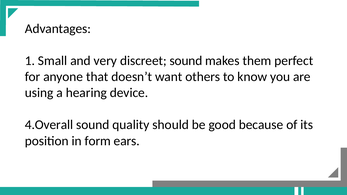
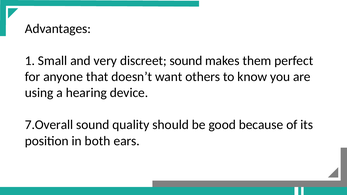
4.Overall: 4.Overall -> 7.Overall
form: form -> both
